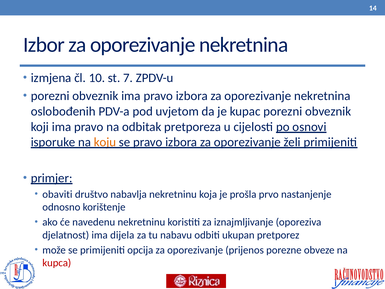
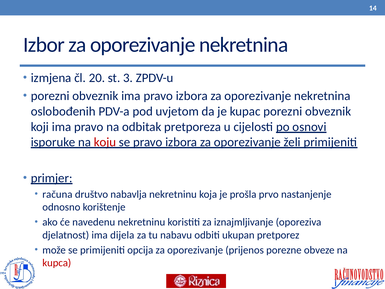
10: 10 -> 20
7: 7 -> 3
koju colour: orange -> red
obaviti: obaviti -> računa
